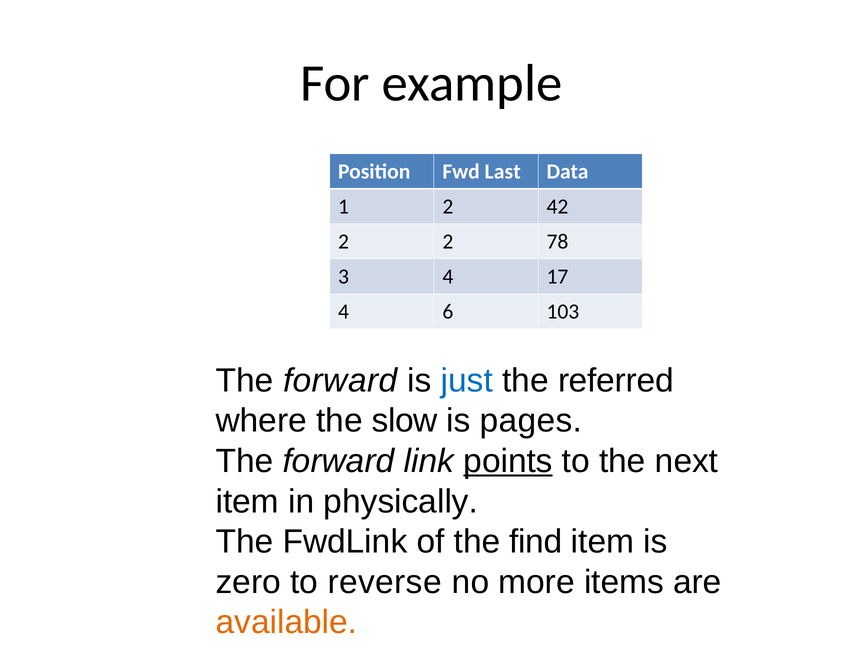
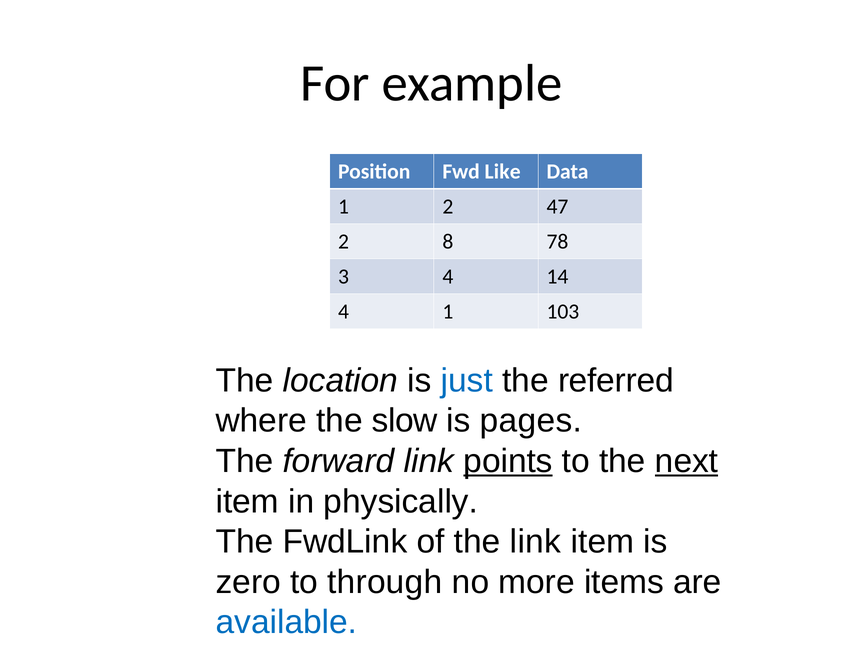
Last: Last -> Like
42: 42 -> 47
2 2: 2 -> 8
17: 17 -> 14
4 6: 6 -> 1
forward at (340, 381): forward -> location
next underline: none -> present
the find: find -> link
reverse: reverse -> through
available colour: orange -> blue
